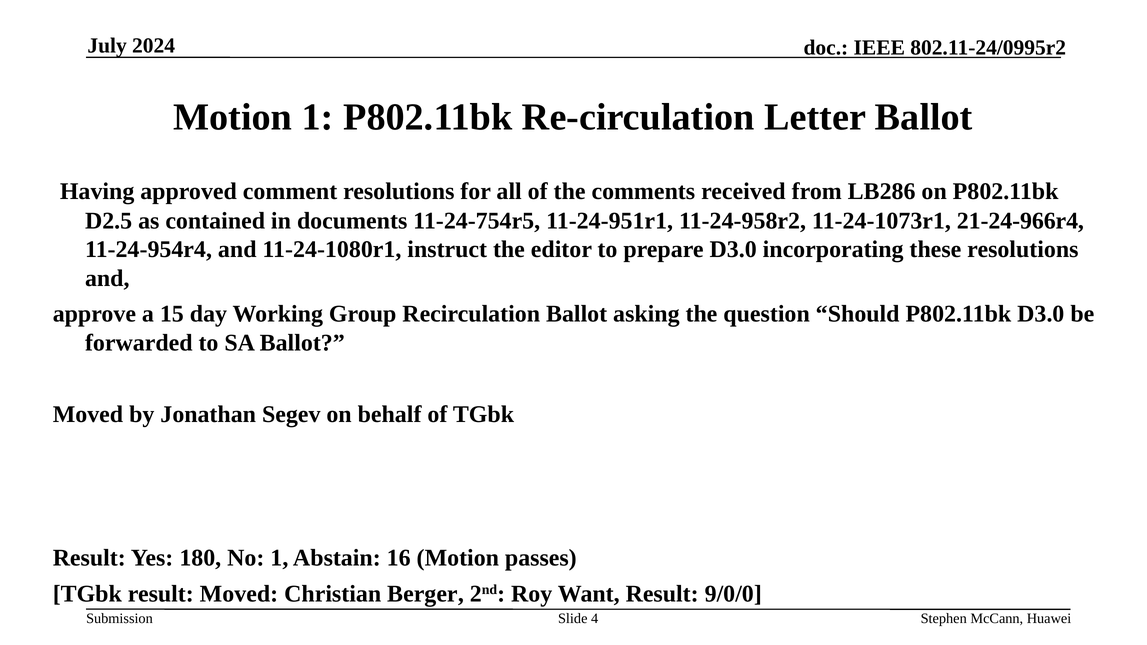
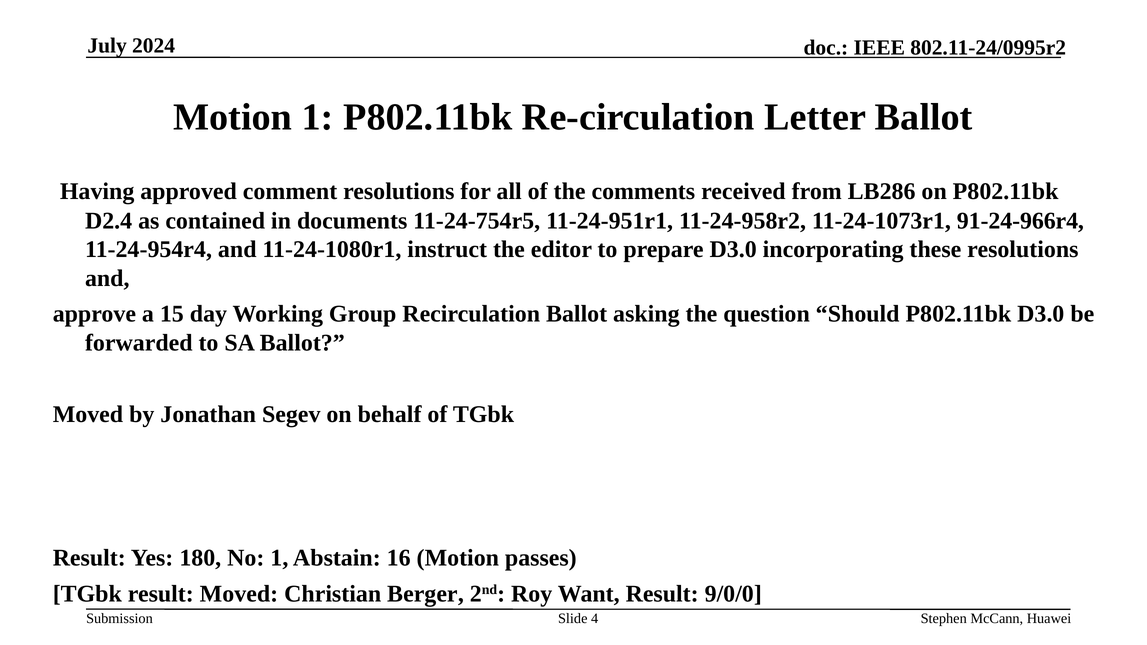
D2.5: D2.5 -> D2.4
21-24-966r4: 21-24-966r4 -> 91-24-966r4
